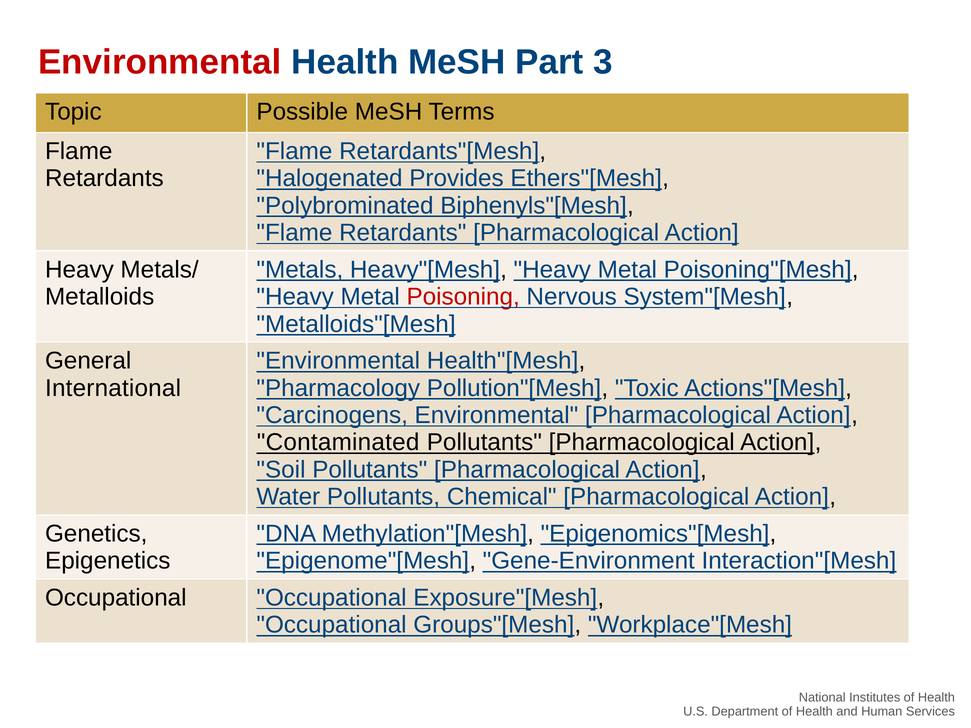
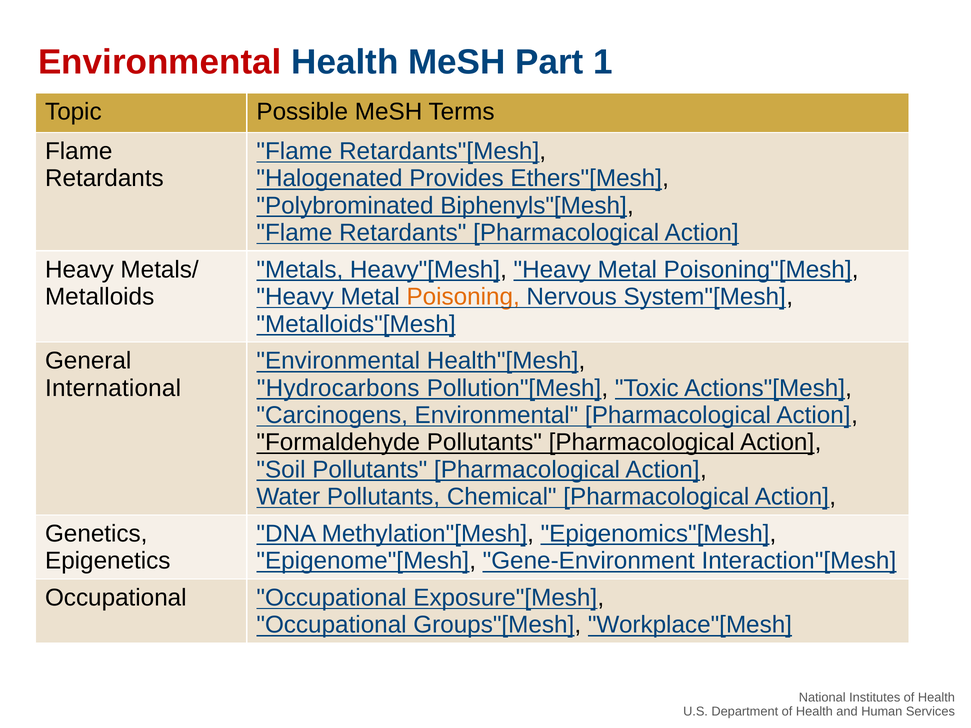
3: 3 -> 1
Poisoning colour: red -> orange
Pharmacology: Pharmacology -> Hydrocarbons
Contaminated: Contaminated -> Formaldehyde
